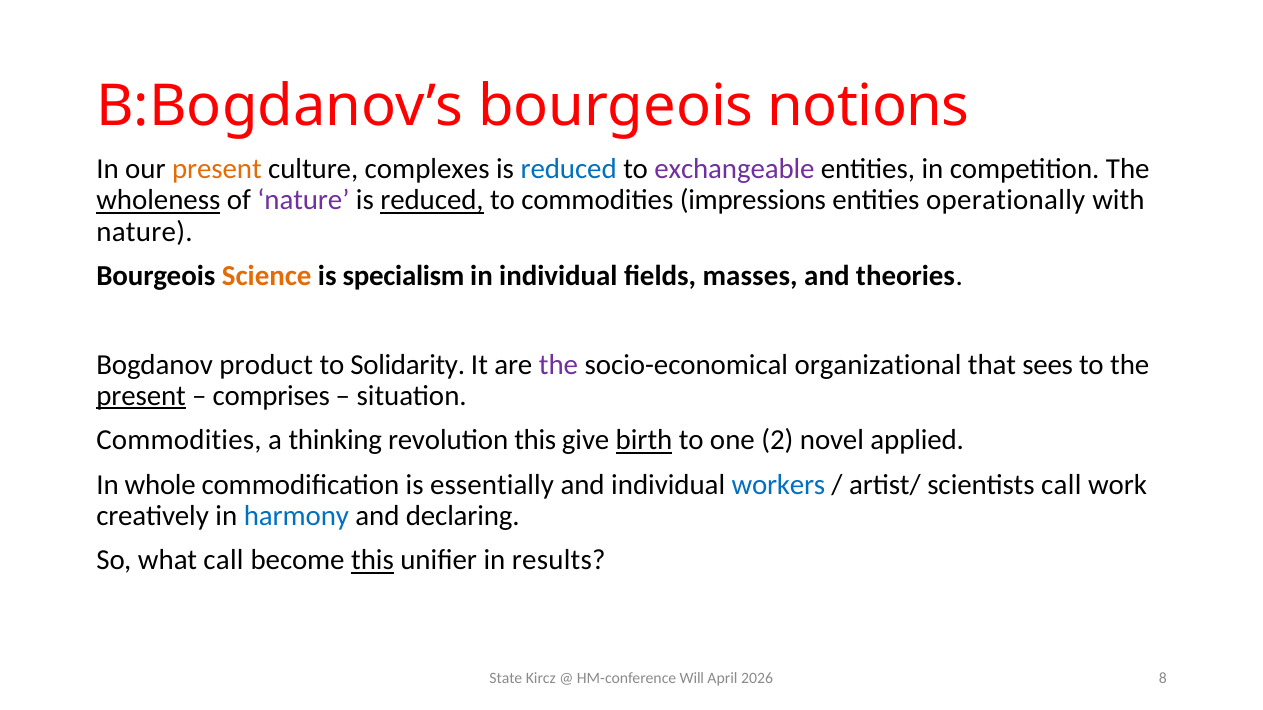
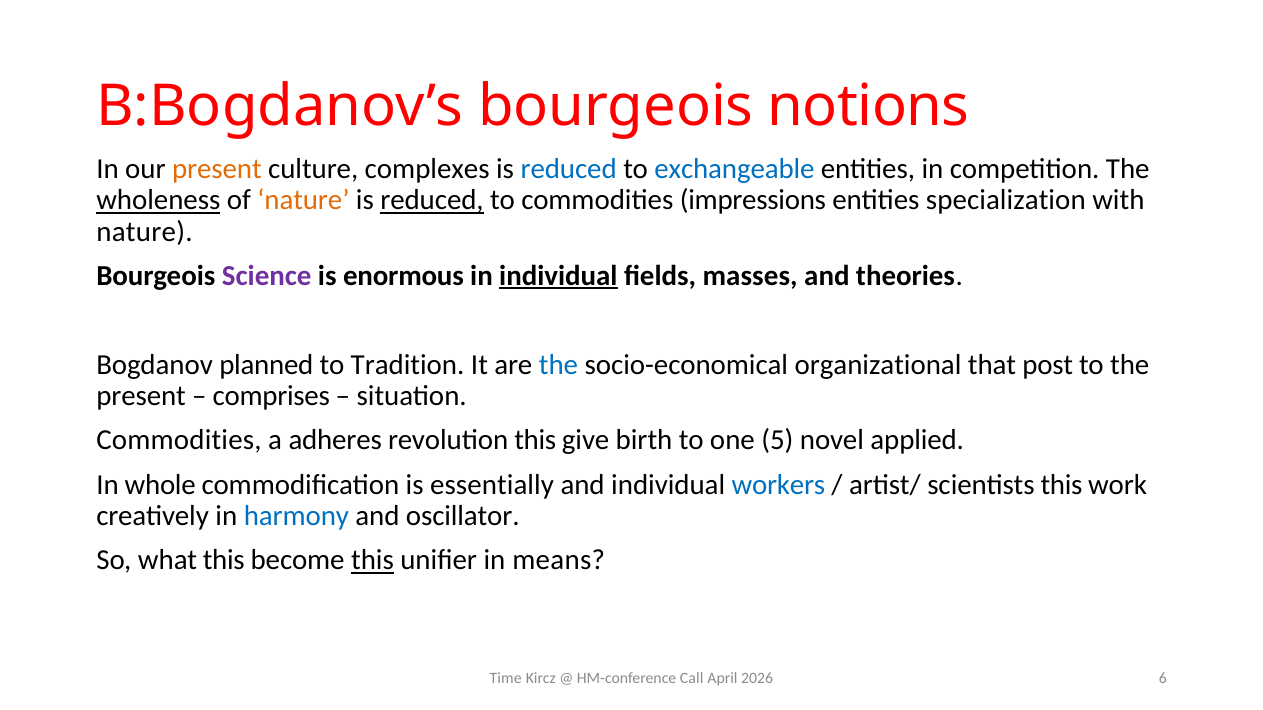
exchangeable colour: purple -> blue
nature at (303, 200) colour: purple -> orange
operationally: operationally -> specialization
Science colour: orange -> purple
specialism: specialism -> enormous
individual at (558, 276) underline: none -> present
product: product -> planned
Solidarity: Solidarity -> Tradition
the at (558, 365) colour: purple -> blue
sees: sees -> post
present at (141, 396) underline: present -> none
thinking: thinking -> adheres
birth underline: present -> none
2: 2 -> 5
scientists call: call -> this
declaring: declaring -> oscillator
what call: call -> this
results: results -> means
State: State -> Time
Will: Will -> Call
8: 8 -> 6
